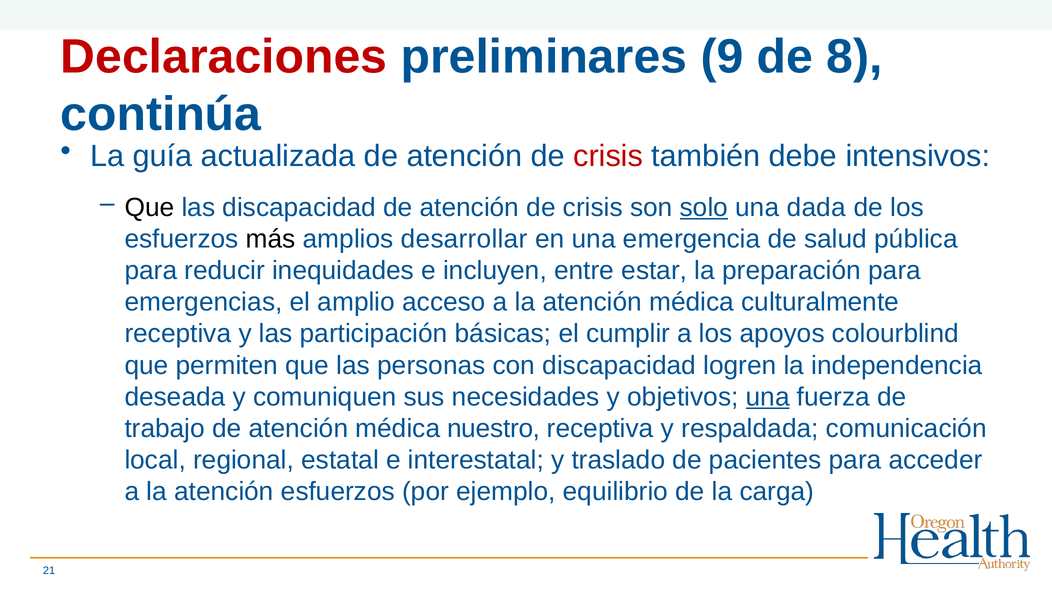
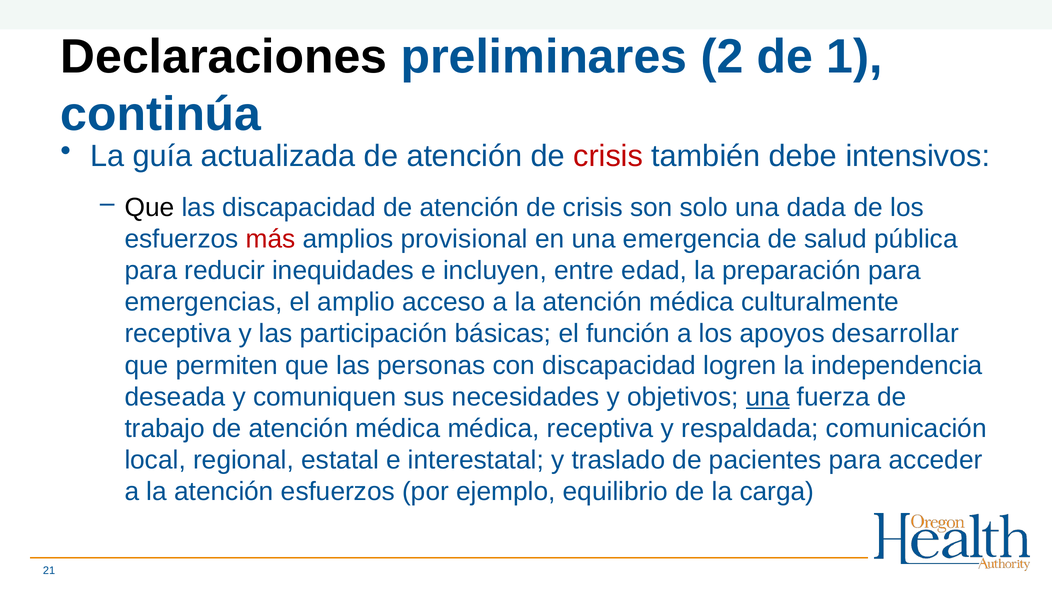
Declaraciones colour: red -> black
9: 9 -> 2
8: 8 -> 1
solo underline: present -> none
más colour: black -> red
desarrollar: desarrollar -> provisional
estar: estar -> edad
cumplir: cumplir -> función
colourblind: colourblind -> desarrollar
médica nuestro: nuestro -> médica
